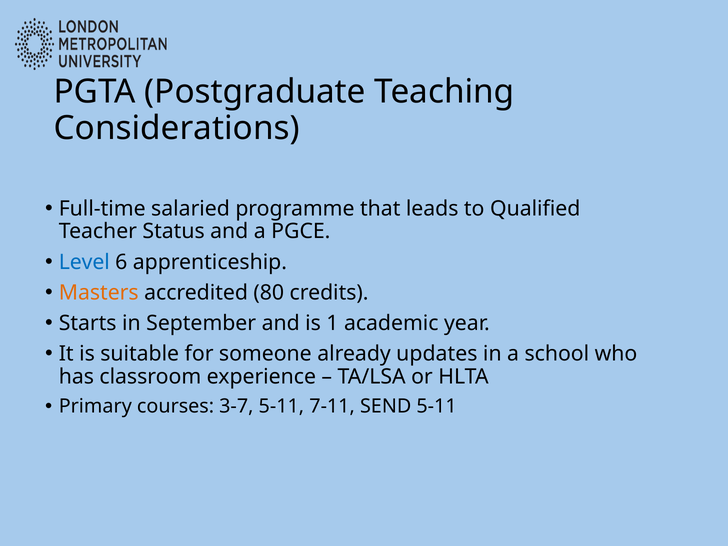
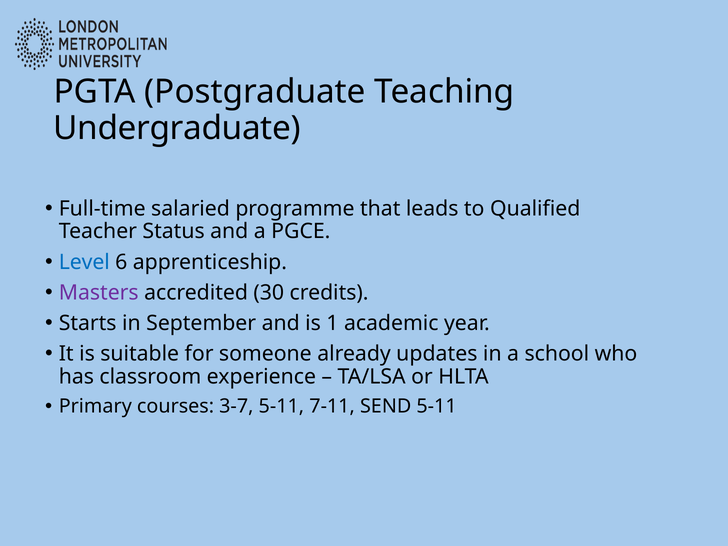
Considerations: Considerations -> Undergraduate
Masters colour: orange -> purple
80: 80 -> 30
